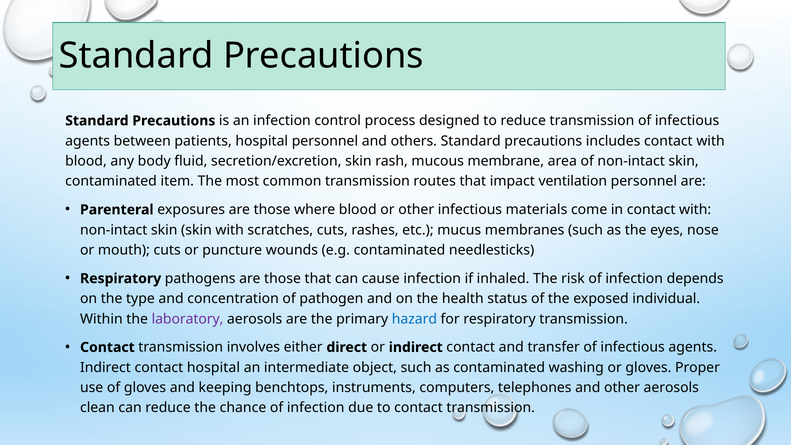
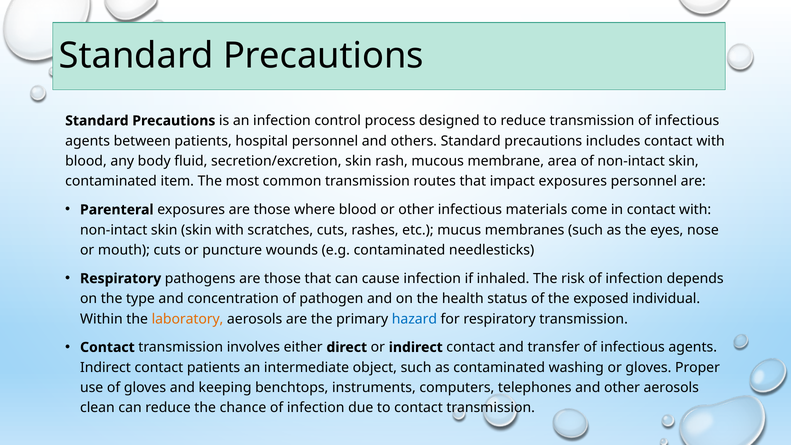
impact ventilation: ventilation -> exposures
laboratory colour: purple -> orange
contact hospital: hospital -> patients
